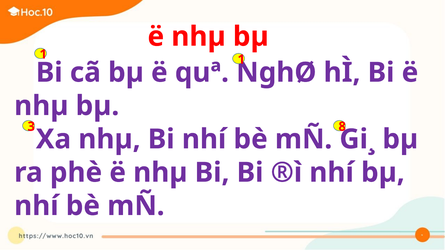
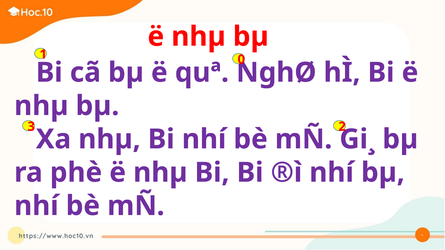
1 1: 1 -> 0
8: 8 -> 2
